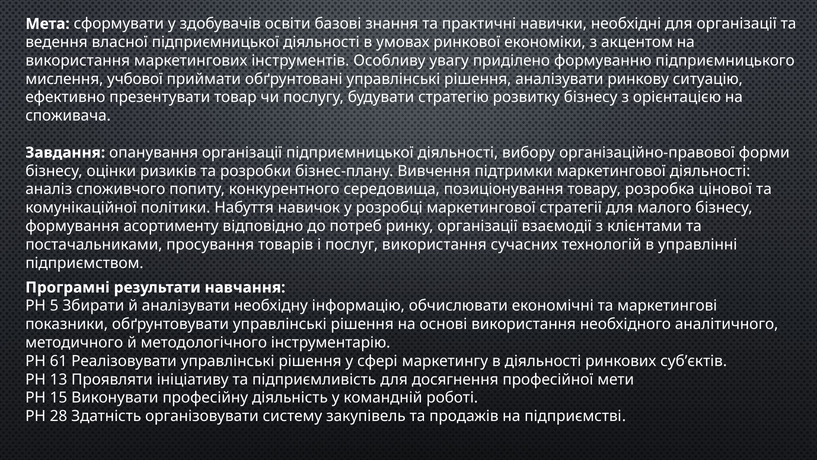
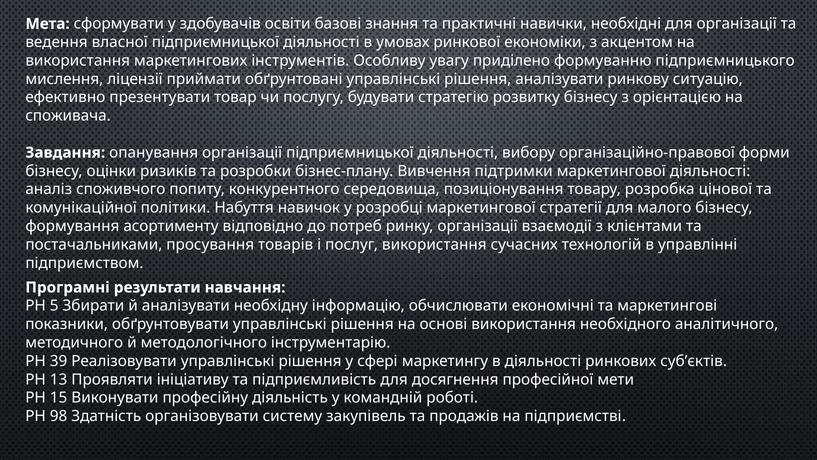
учбової: учбової -> ліцензії
61: 61 -> 39
28: 28 -> 98
